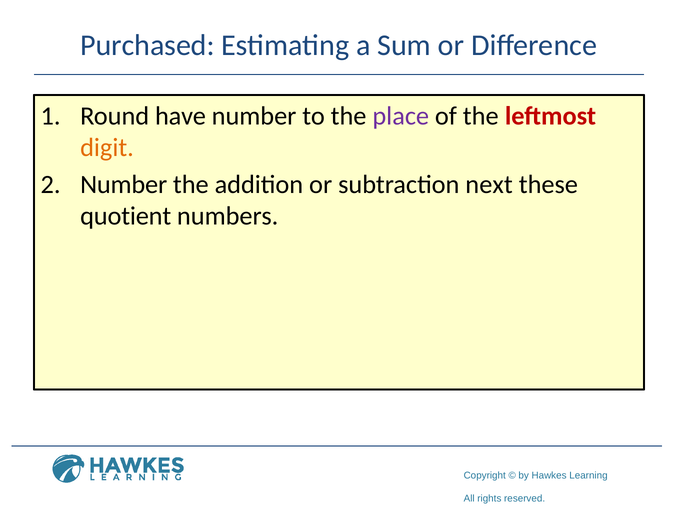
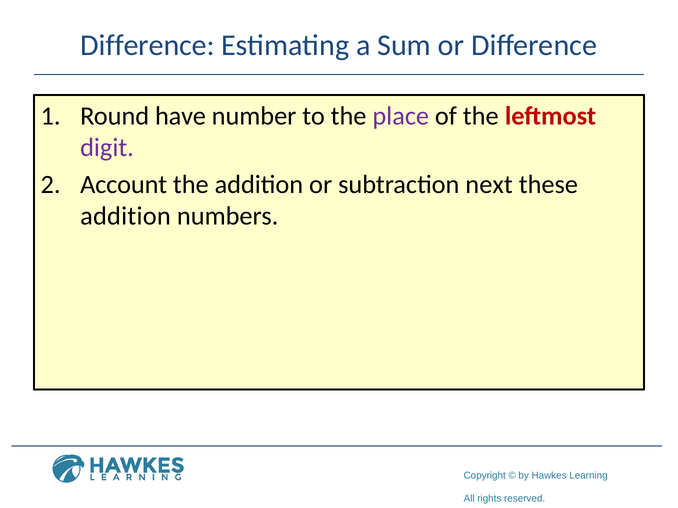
Purchased at (147, 46): Purchased -> Difference
digit colour: orange -> purple
Number at (124, 185): Number -> Account
quotient at (126, 216): quotient -> addition
